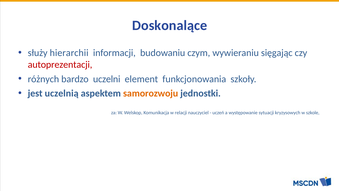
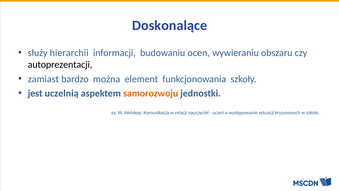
czym: czym -> ocen
sięgając: sięgając -> obszaru
autoprezentacji colour: red -> black
różnych: różnych -> zamiast
uczelni: uczelni -> można
